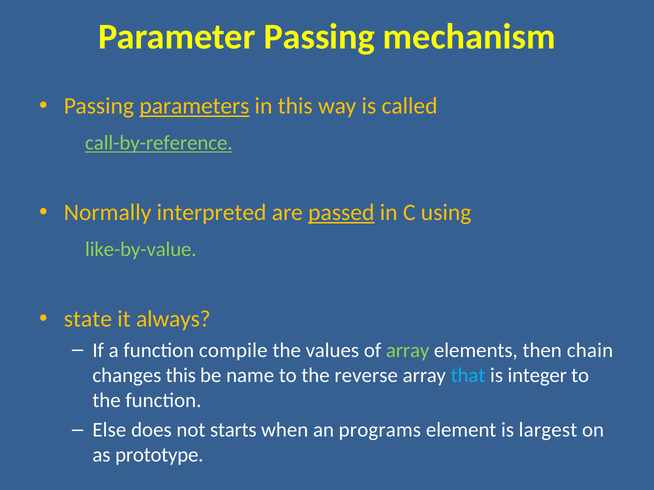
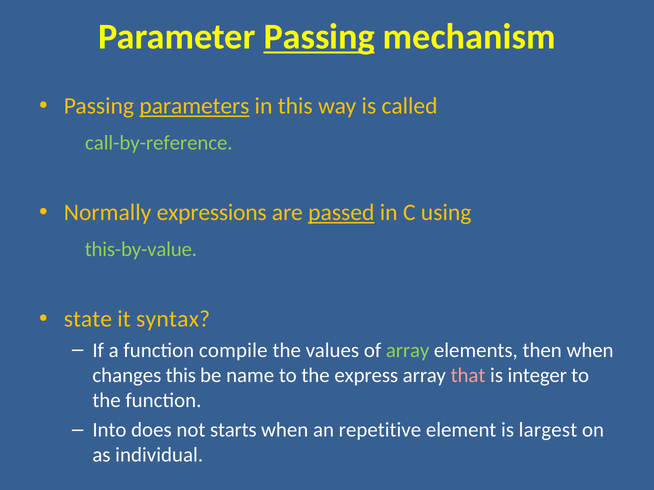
Passing at (319, 37) underline: none -> present
call-by-reference underline: present -> none
interpreted: interpreted -> expressions
like-by-value: like-by-value -> this-by-value
always: always -> syntax
then chain: chain -> when
reverse: reverse -> express
that colour: light blue -> pink
Else: Else -> Into
programs: programs -> repetitive
prototype: prototype -> individual
